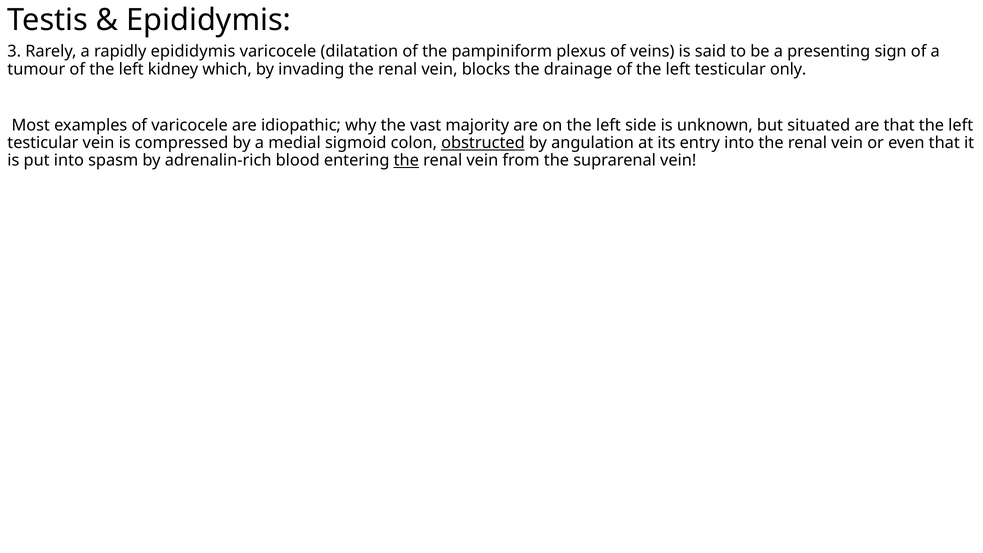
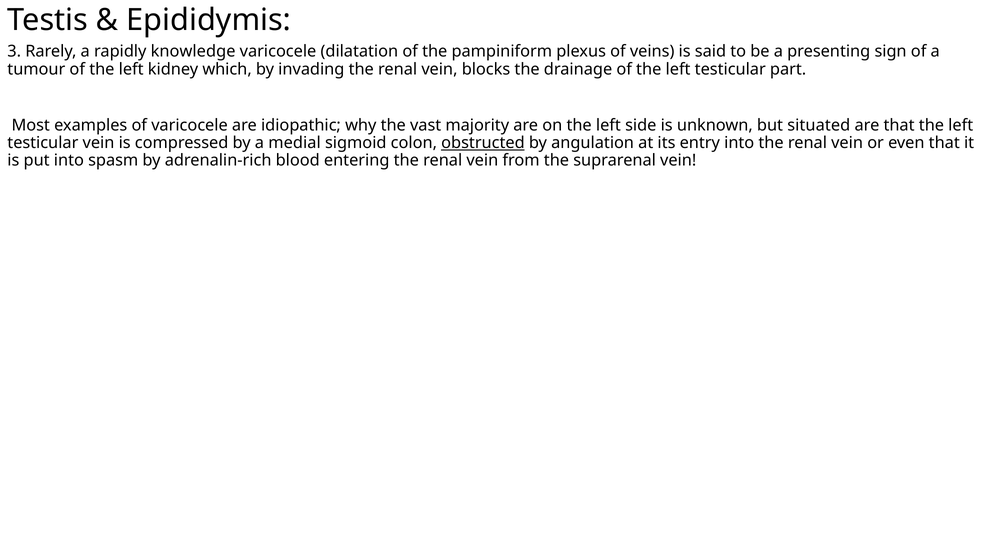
rapidly epididymis: epididymis -> knowledge
only: only -> part
the at (406, 160) underline: present -> none
